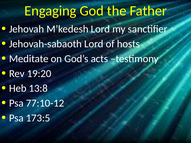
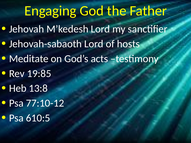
19:20: 19:20 -> 19:85
173:5: 173:5 -> 610:5
